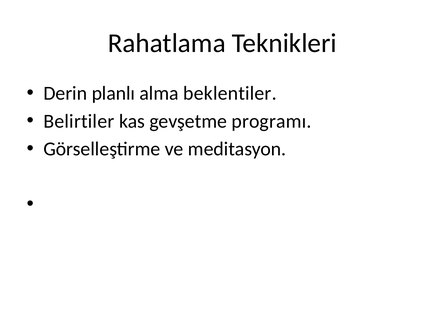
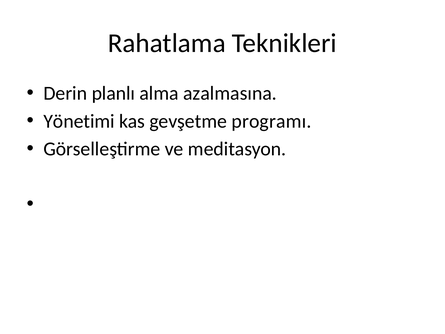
beklentiler: beklentiler -> azalmasına
Belirtiler: Belirtiler -> Yönetimi
